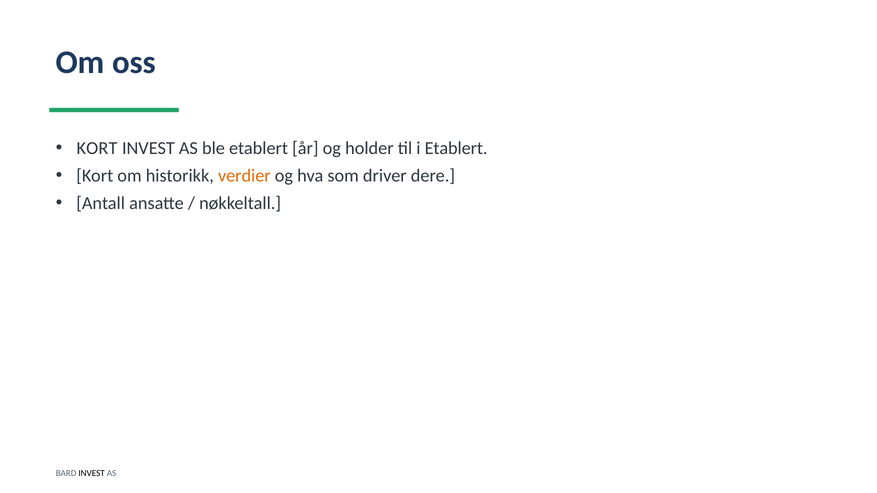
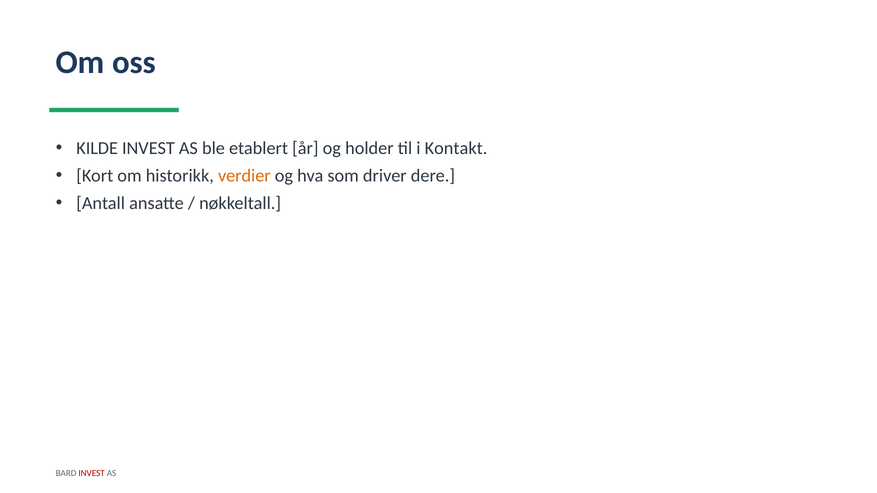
KORT at (97, 149): KORT -> KILDE
i Etablert: Etablert -> Kontakt
INVEST at (92, 473) colour: black -> red
